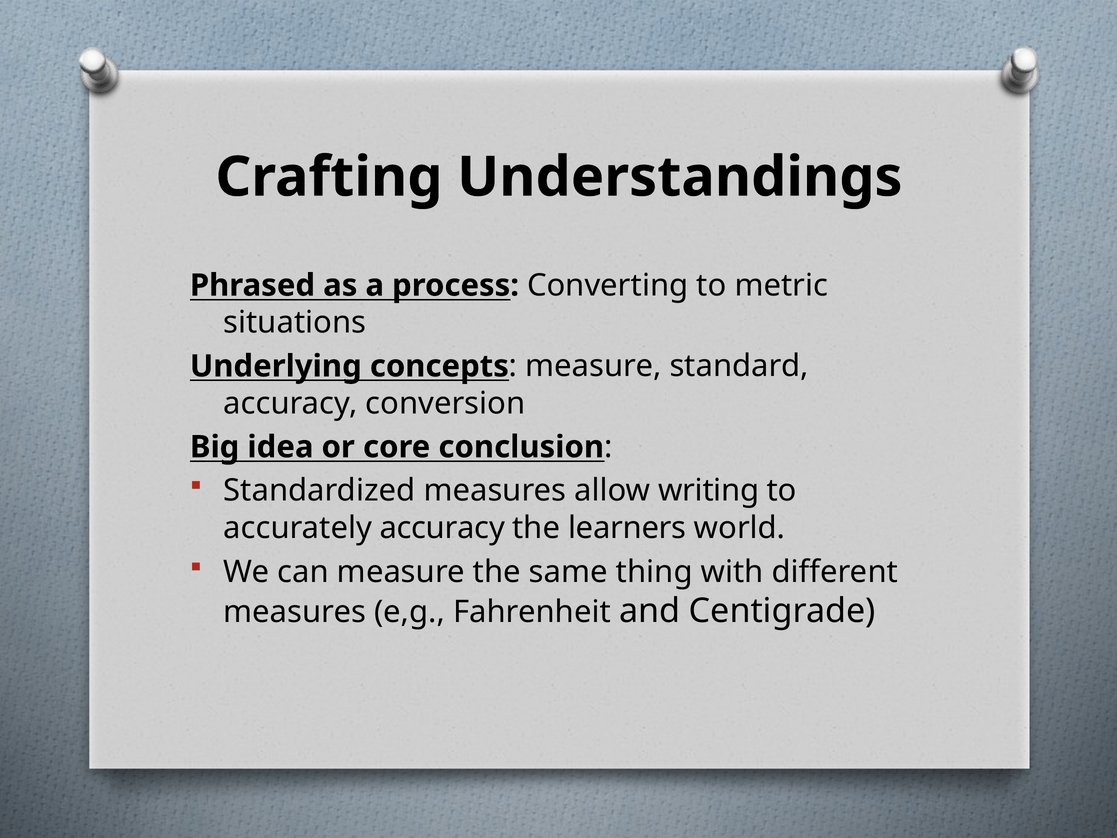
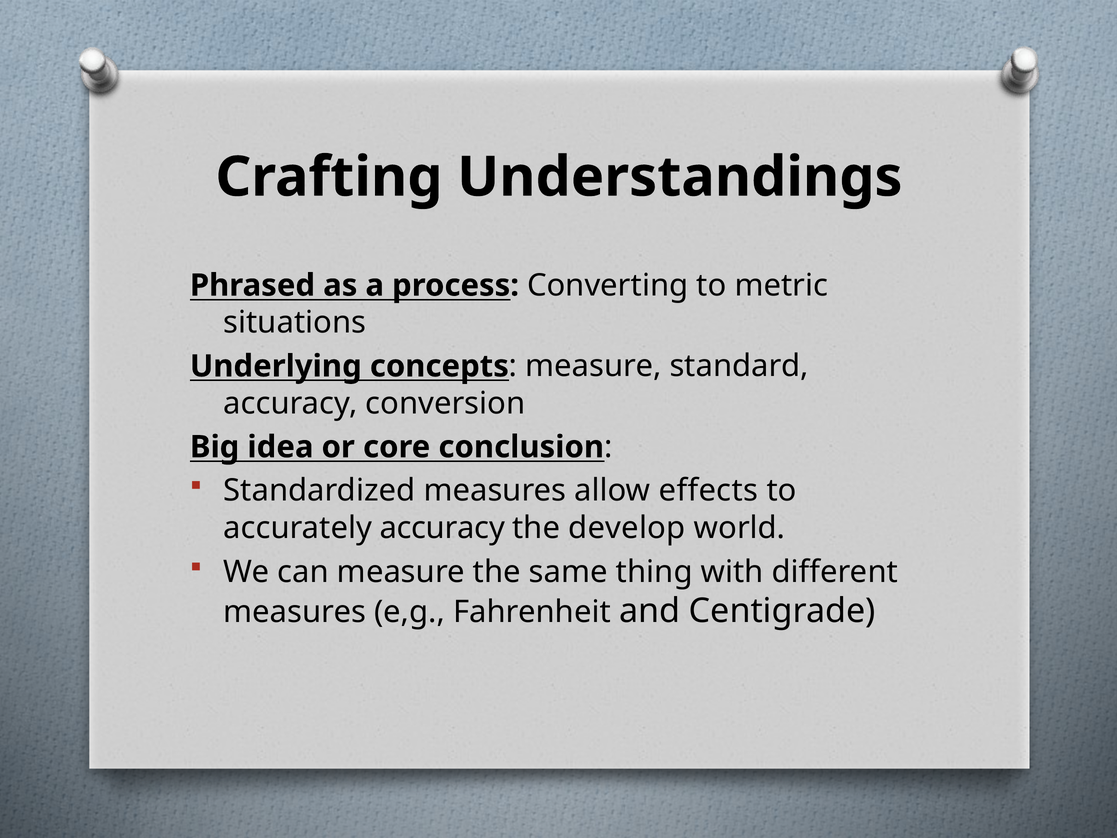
writing: writing -> effects
learners: learners -> develop
